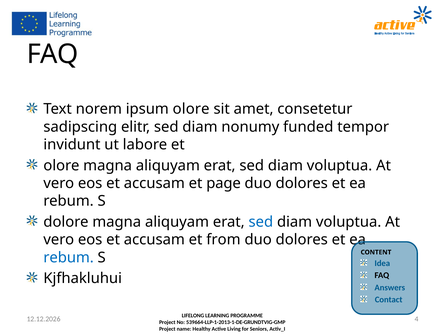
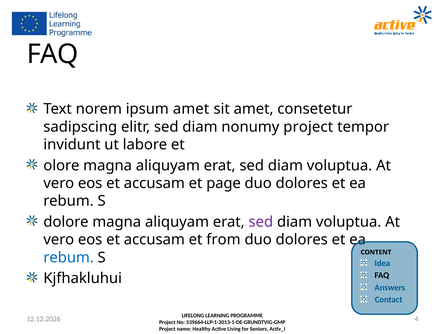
ipsum olore: olore -> amet
nonumy funded: funded -> project
sed at (261, 222) colour: blue -> purple
